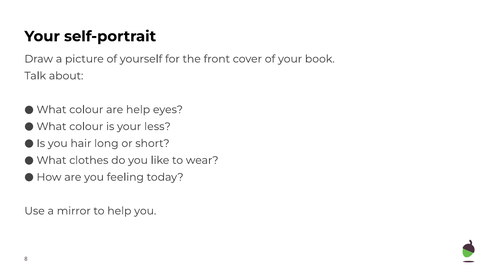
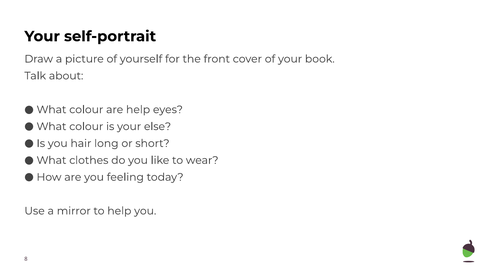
less: less -> else
